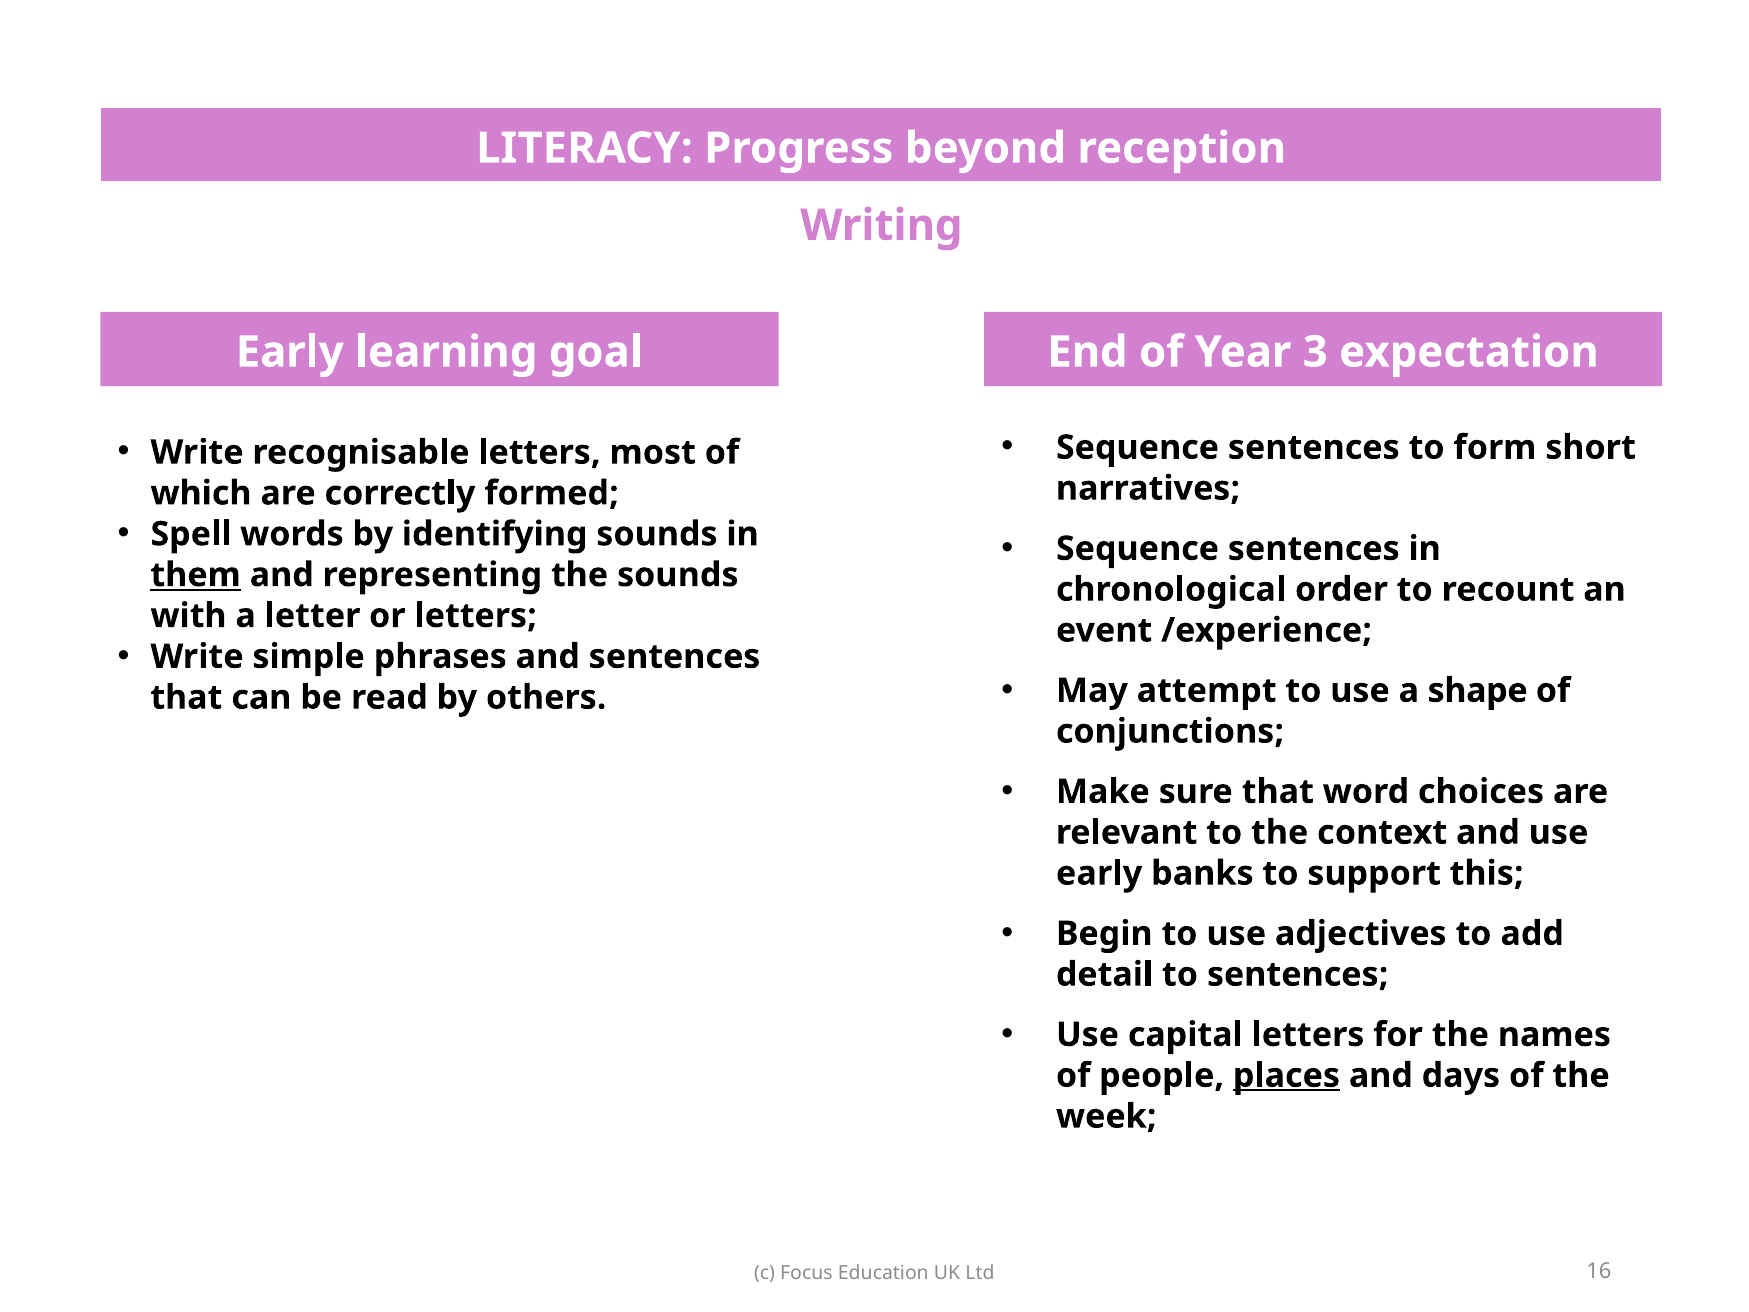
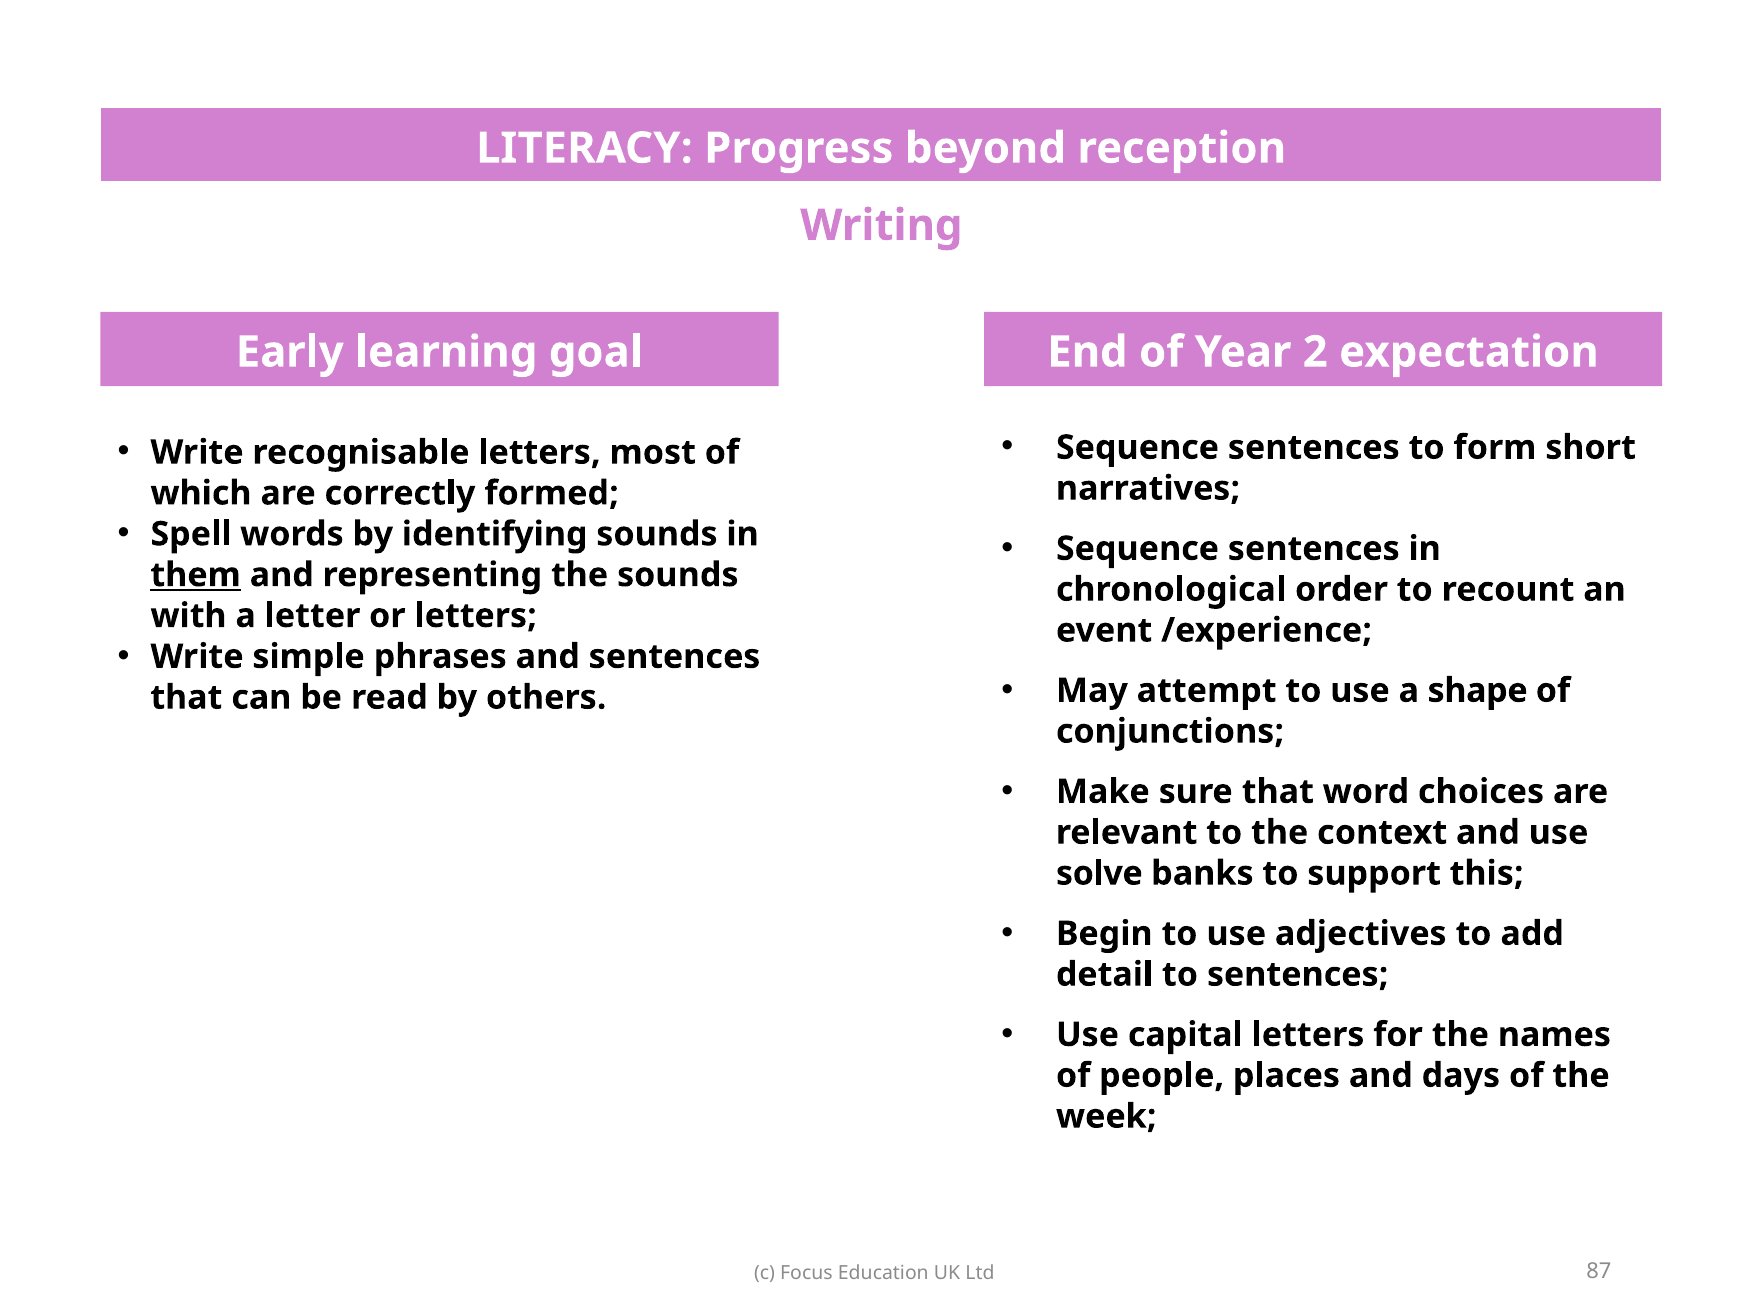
3: 3 -> 2
early at (1099, 873): early -> solve
places underline: present -> none
16: 16 -> 87
